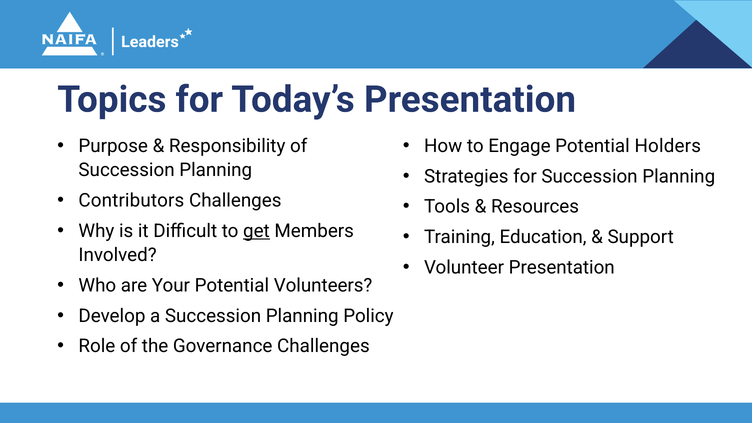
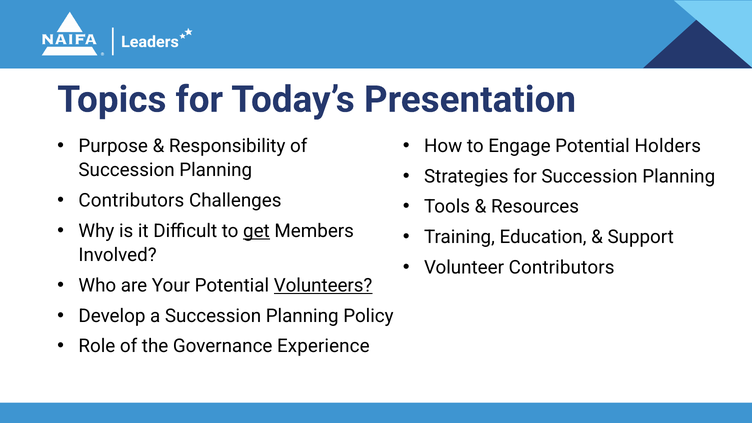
Volunteer Presentation: Presentation -> Contributors
Volunteers underline: none -> present
Governance Challenges: Challenges -> Experience
